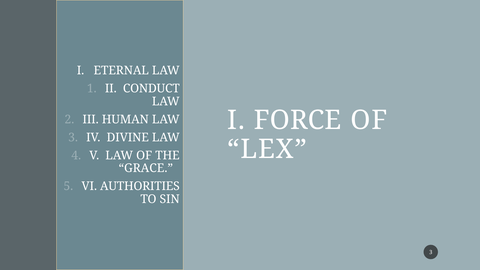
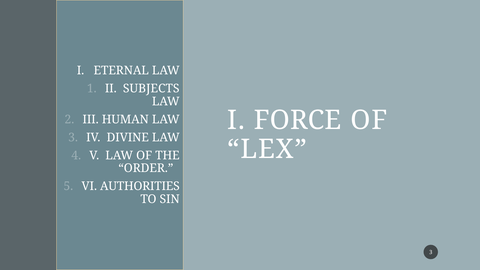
CONDUCT: CONDUCT -> SUBJECTS
GRACE: GRACE -> ORDER
